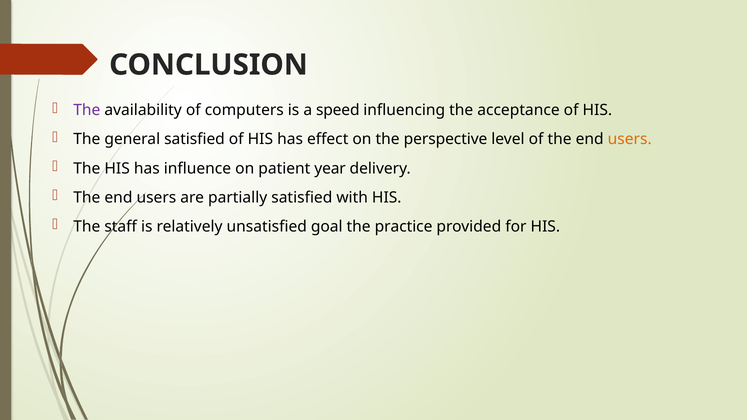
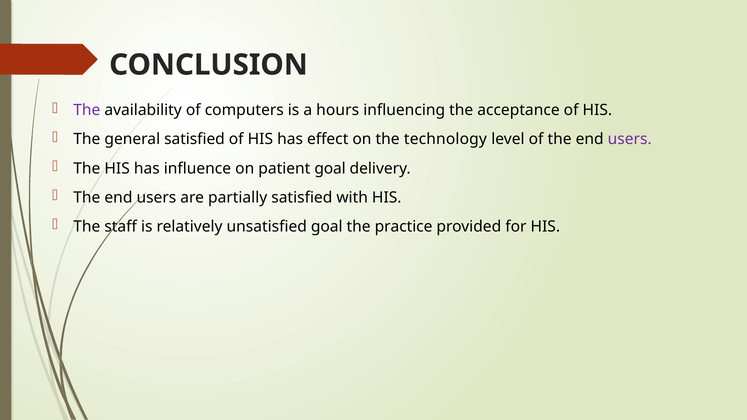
speed: speed -> hours
perspective: perspective -> technology
users at (630, 139) colour: orange -> purple
patient year: year -> goal
